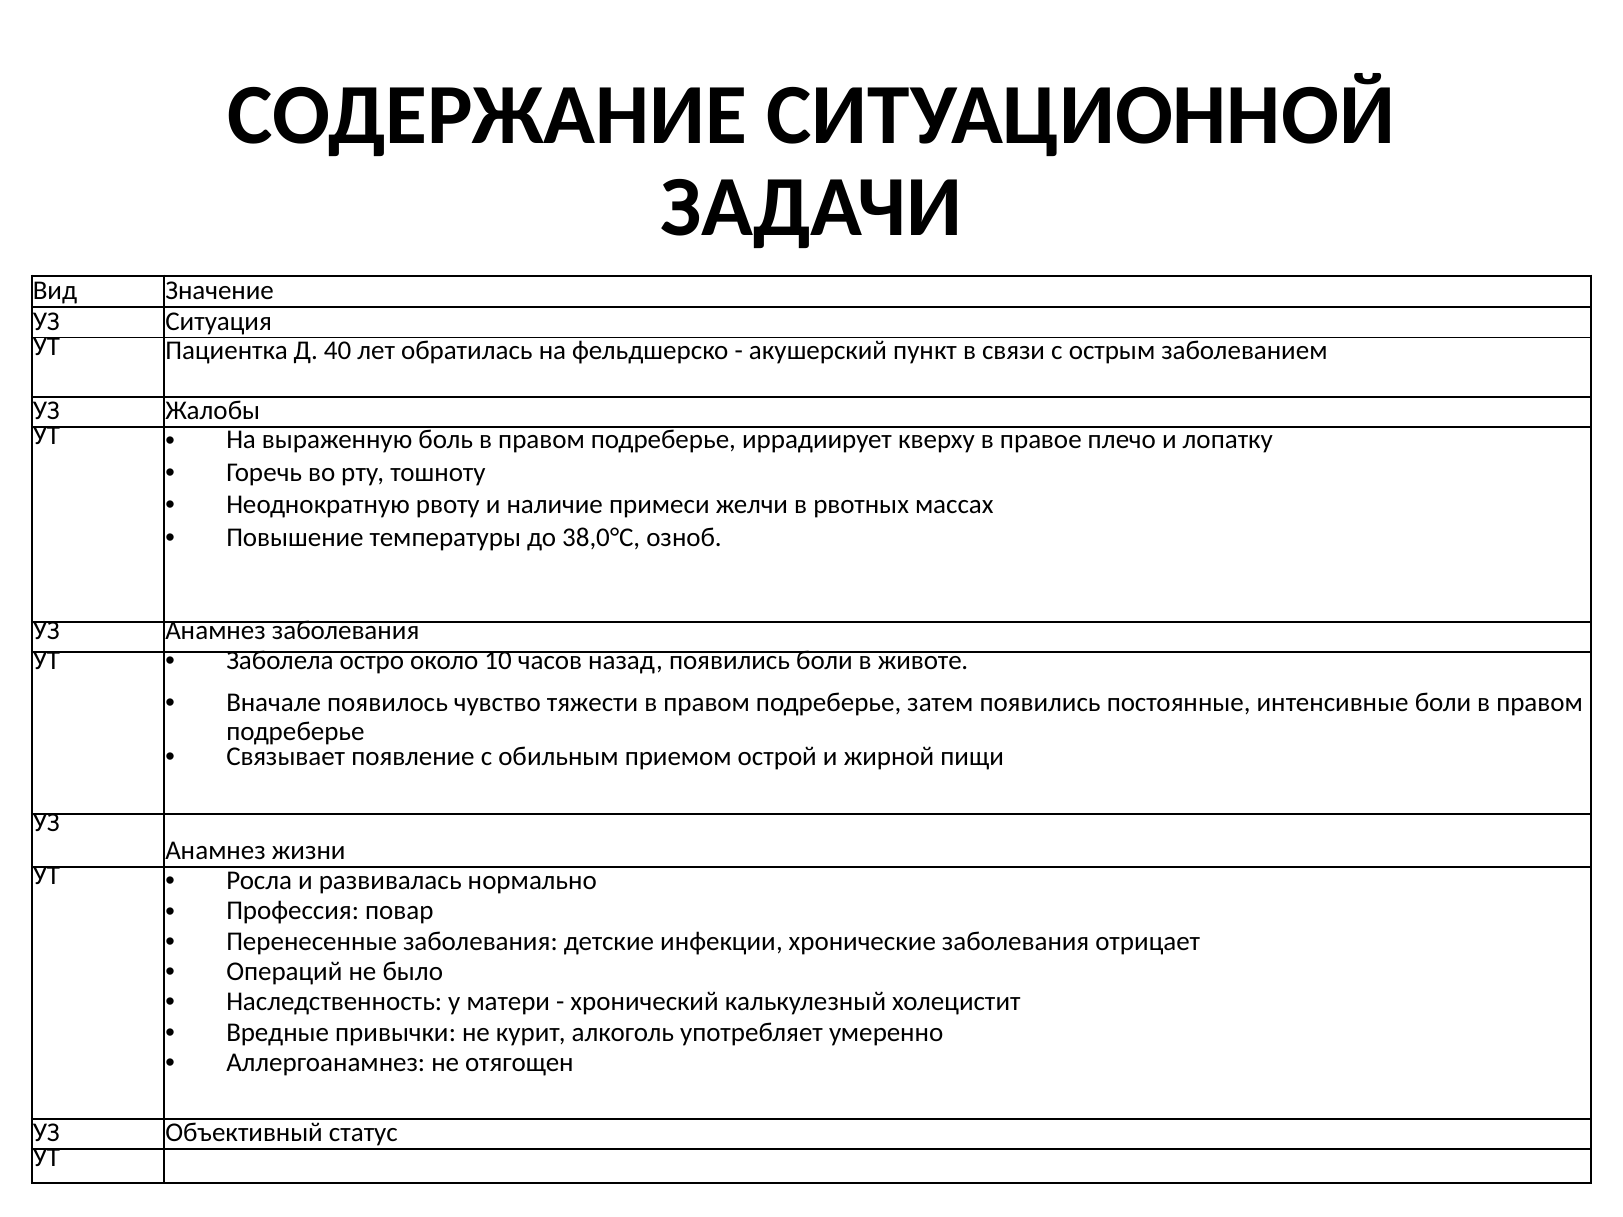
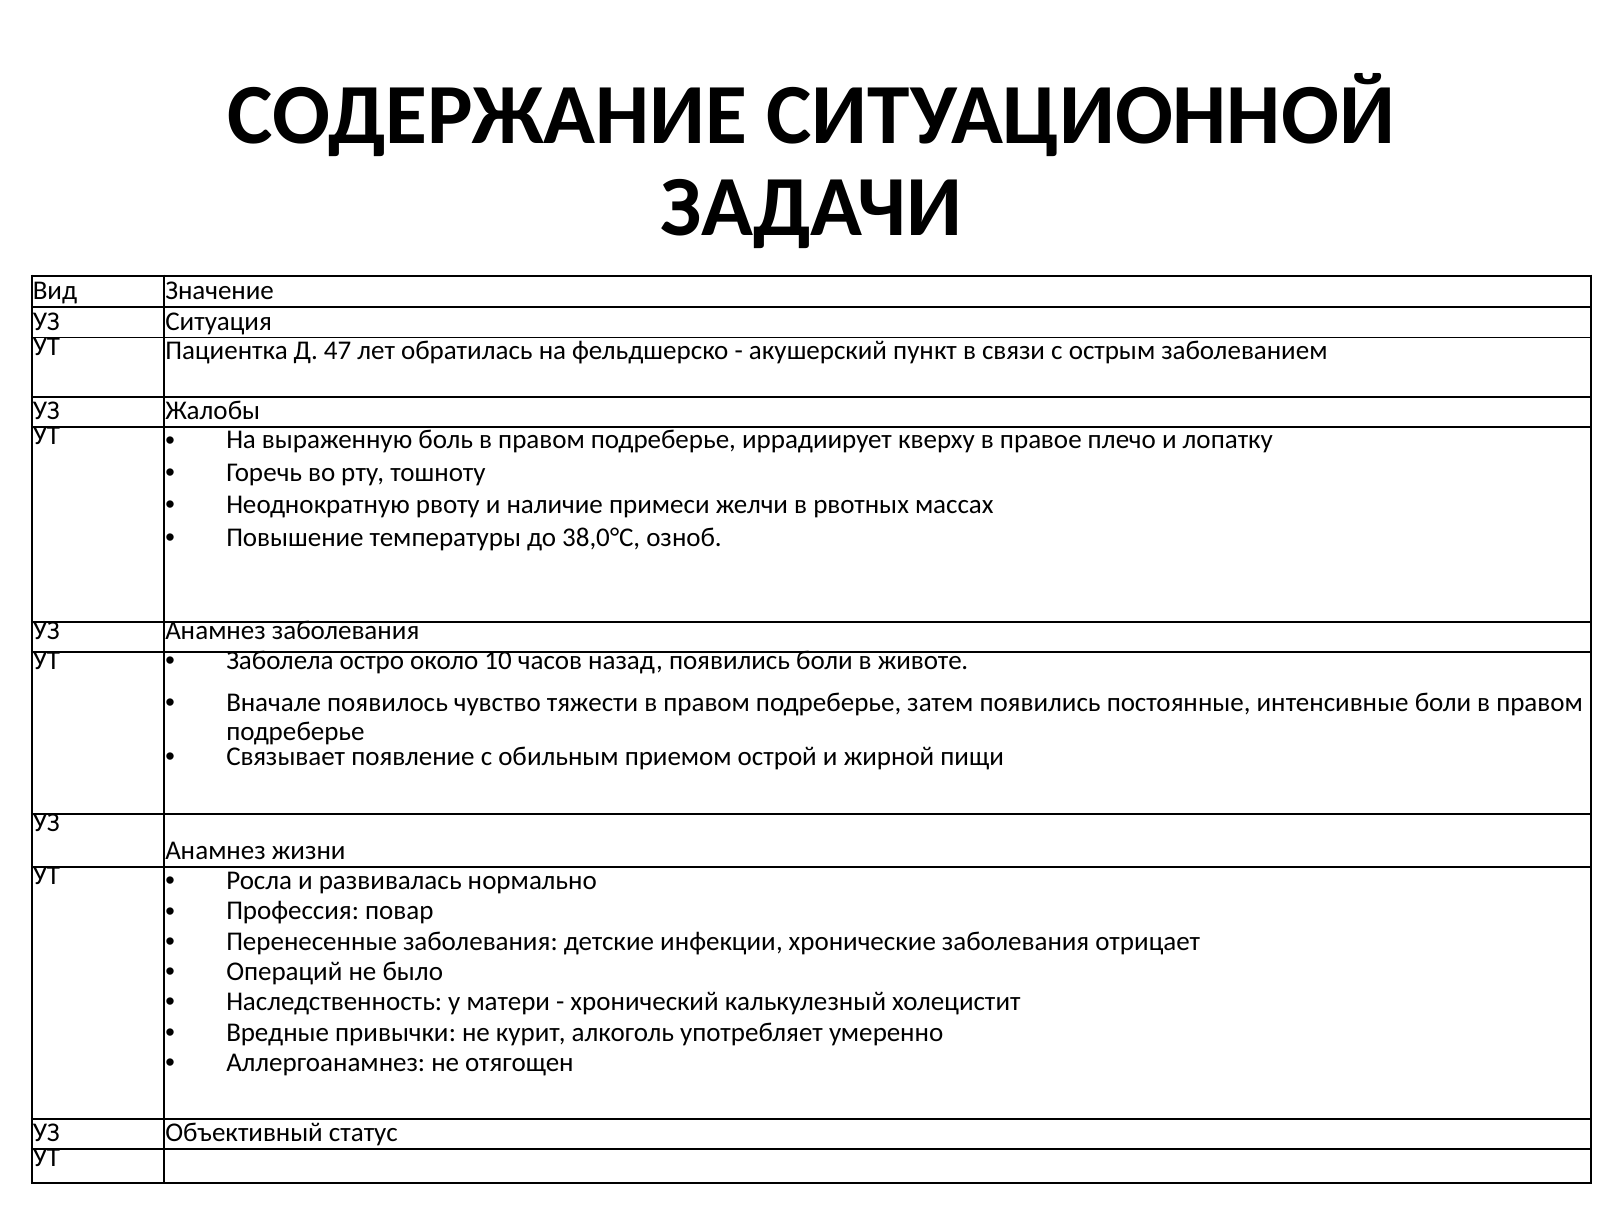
40: 40 -> 47
